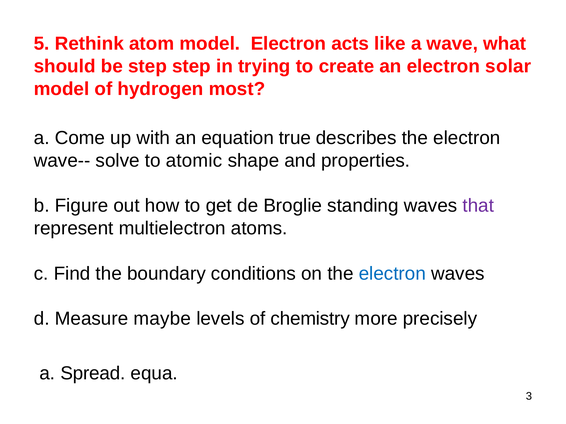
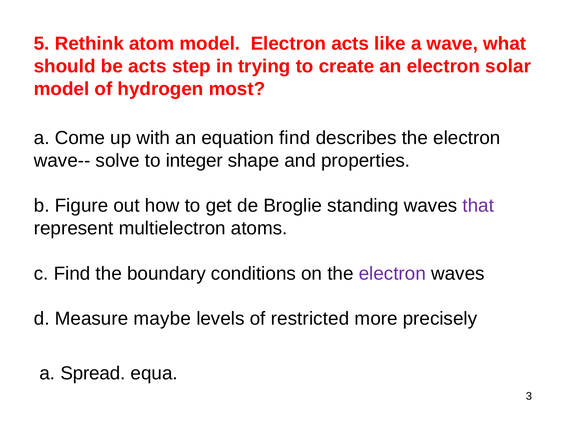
be step: step -> acts
equation true: true -> find
atomic: atomic -> integer
electron at (392, 274) colour: blue -> purple
chemistry: chemistry -> restricted
